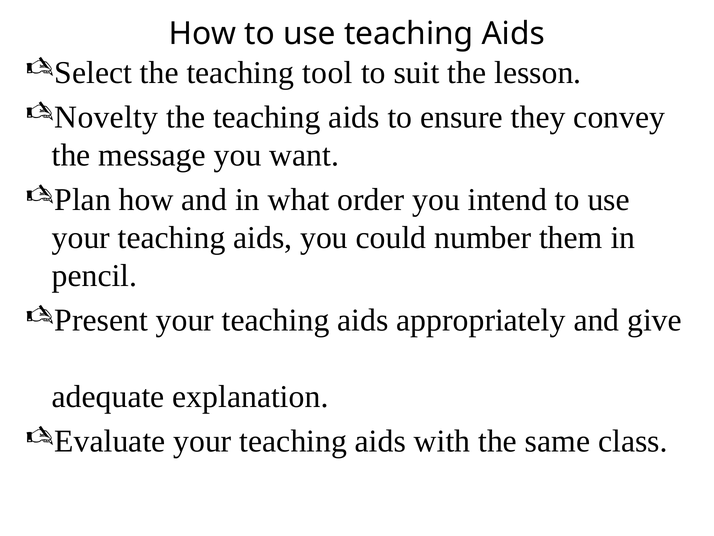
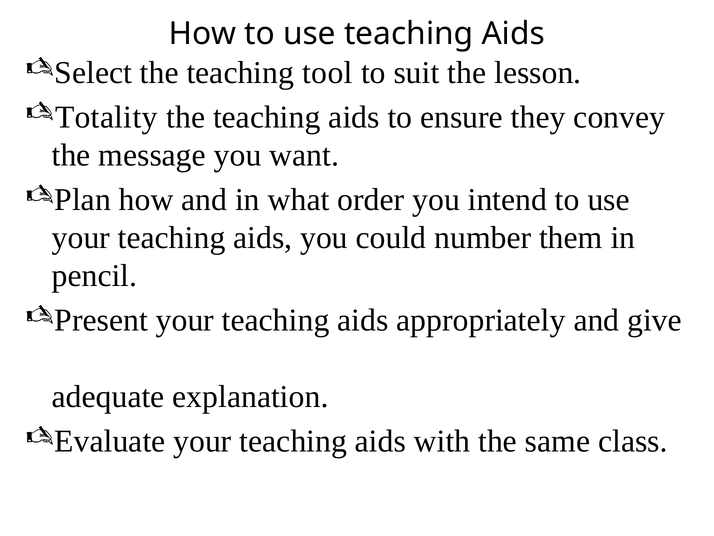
Novelty: Novelty -> Totality
